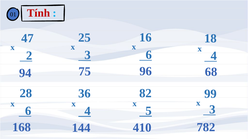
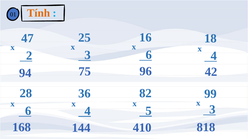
Tính colour: red -> orange
68: 68 -> 42
782: 782 -> 818
